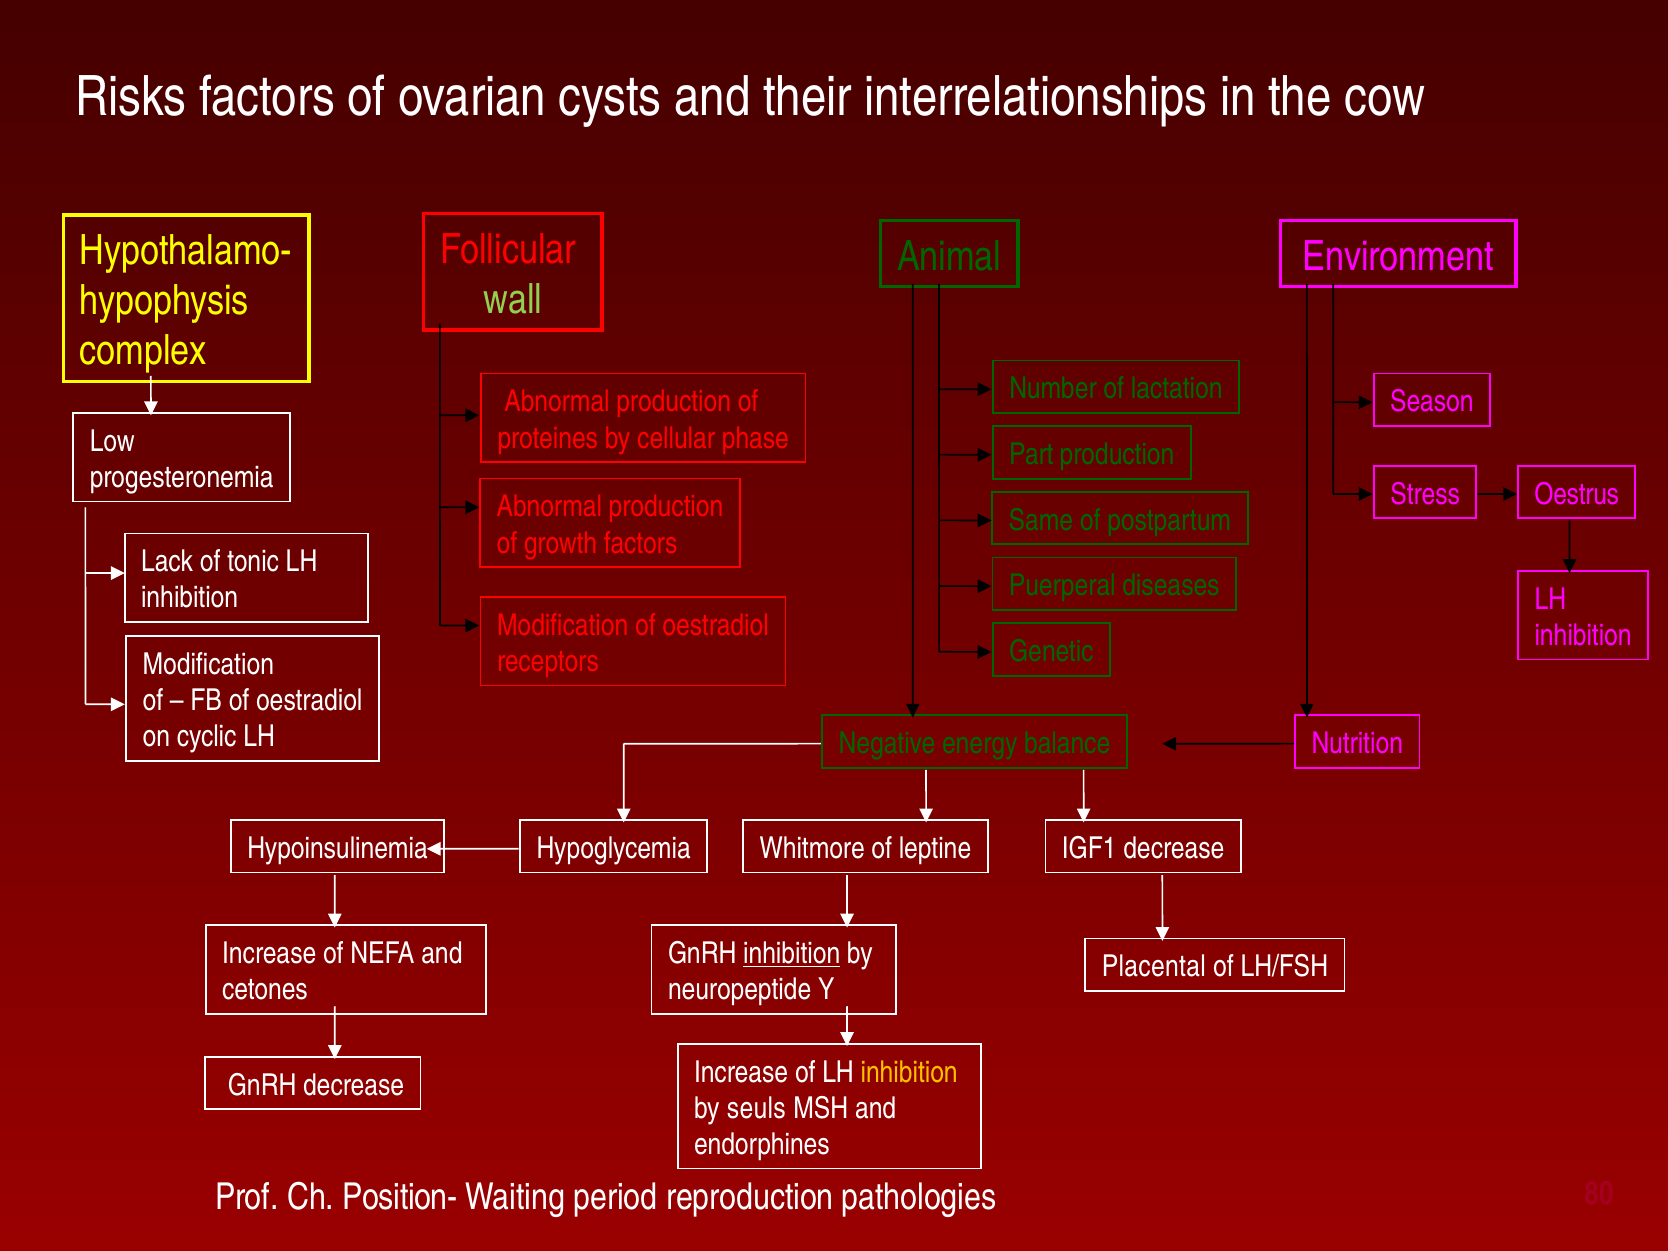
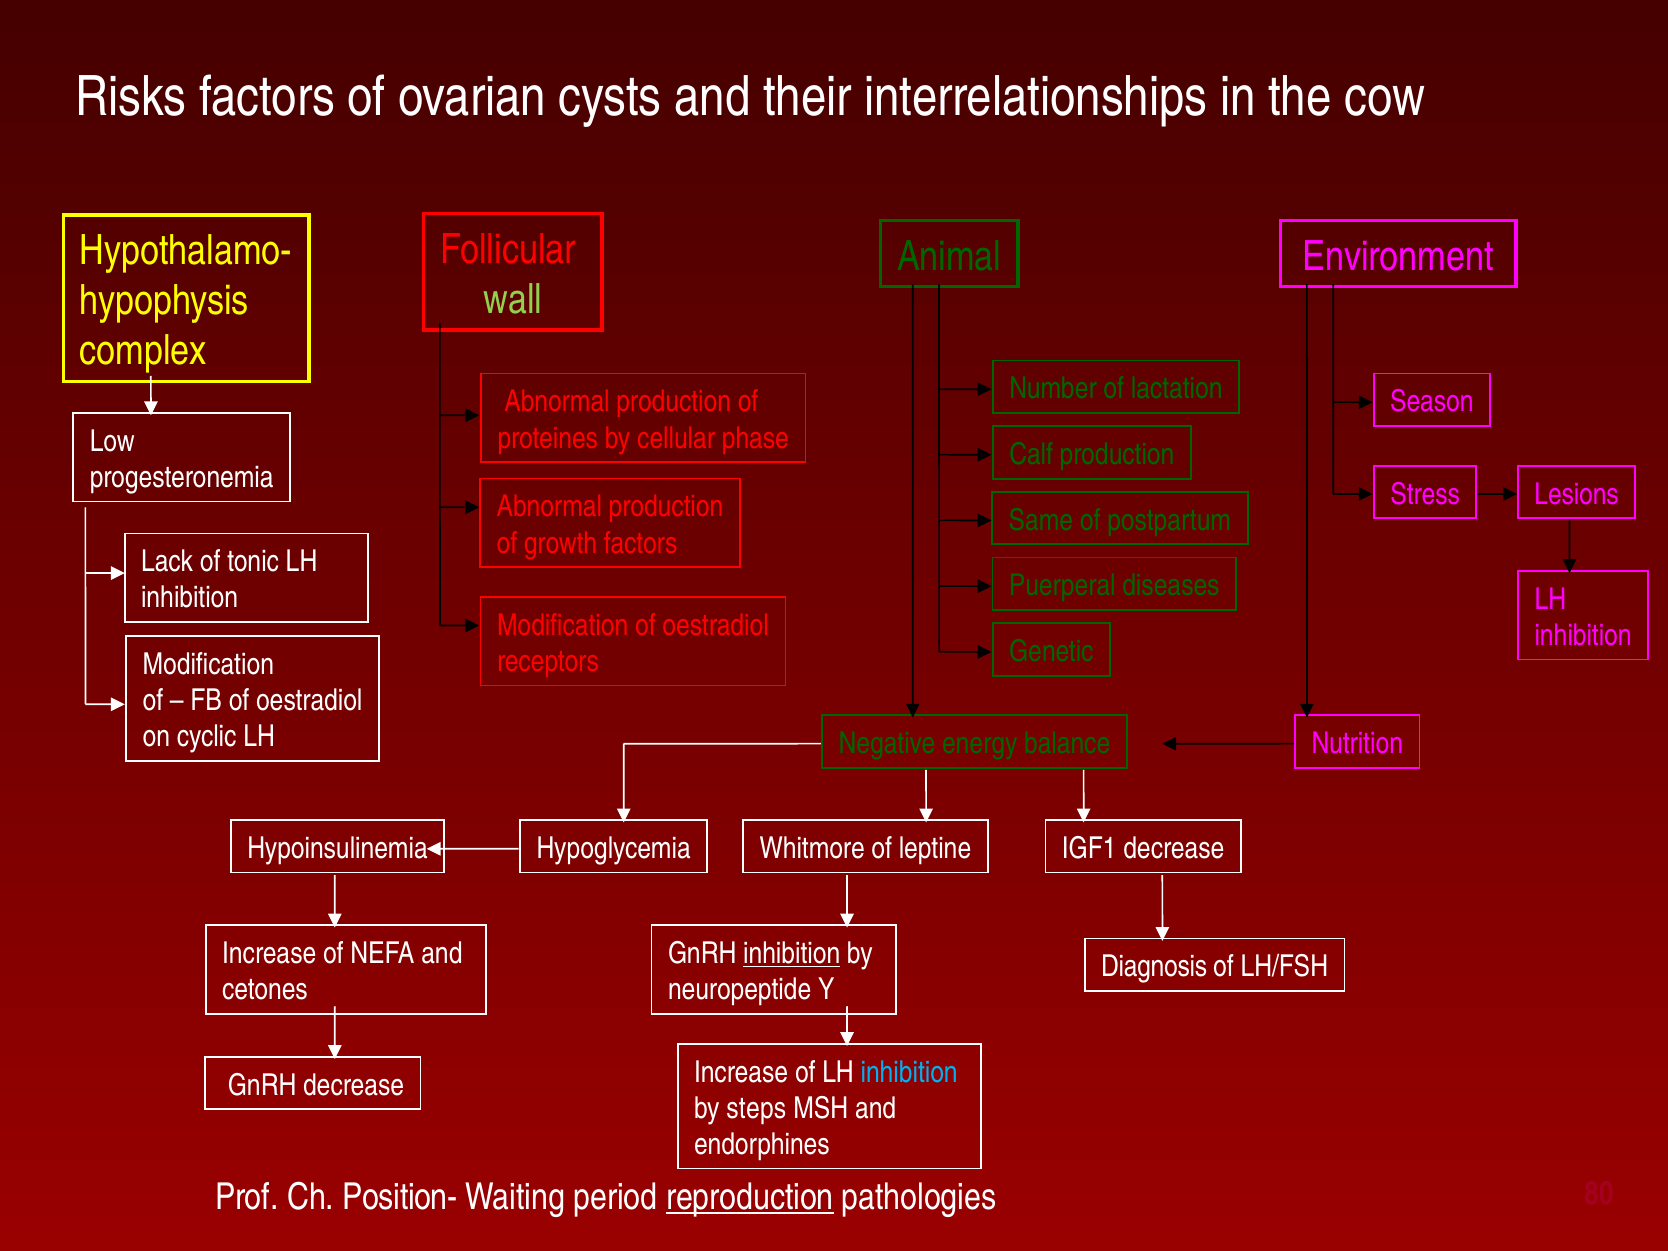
Part: Part -> Calf
Oestrus: Oestrus -> Lesions
Placental: Placental -> Diagnosis
inhibition at (909, 1072) colour: yellow -> light blue
seuls: seuls -> steps
reproduction underline: none -> present
